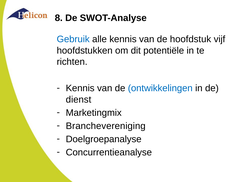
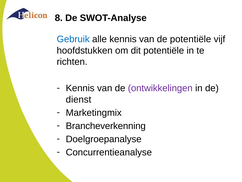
de hoofdstuk: hoofdstuk -> potentiële
ontwikkelingen colour: blue -> purple
Branchevereniging: Branchevereniging -> Brancheverkenning
